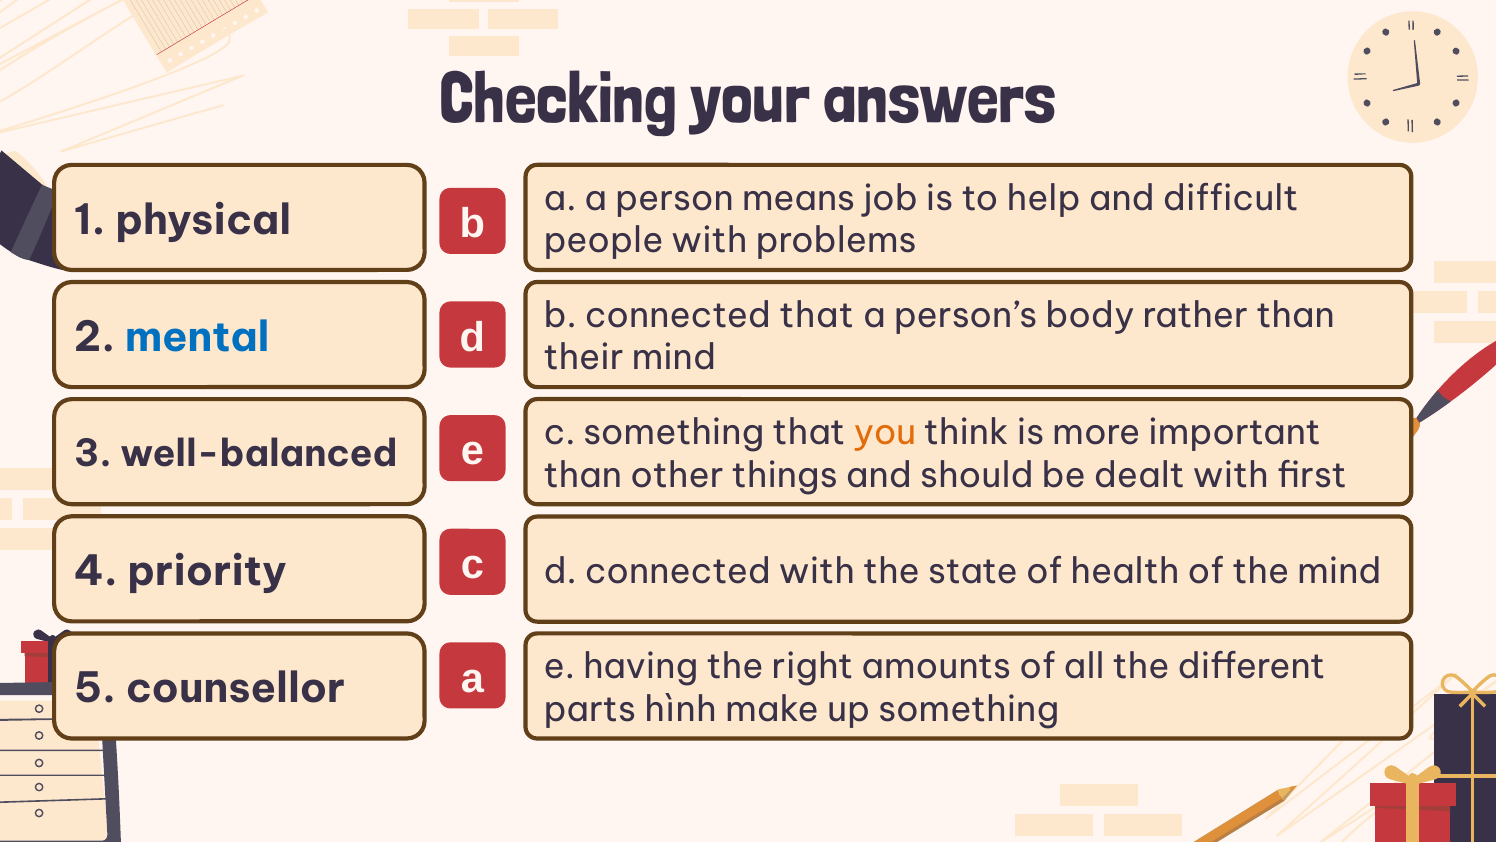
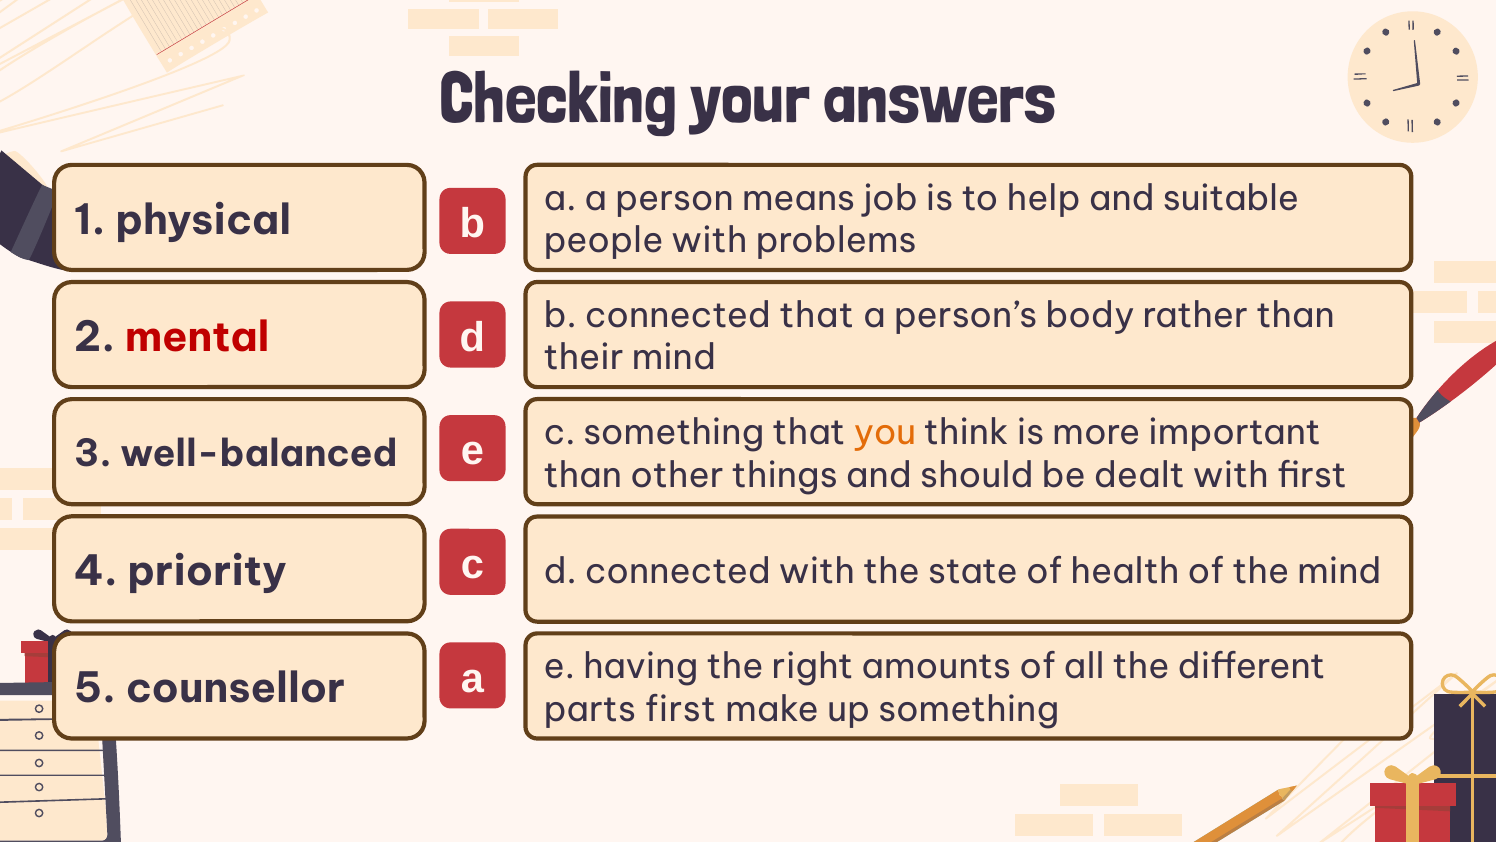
difficult: difficult -> suitable
mental colour: blue -> red
parts hình: hình -> first
